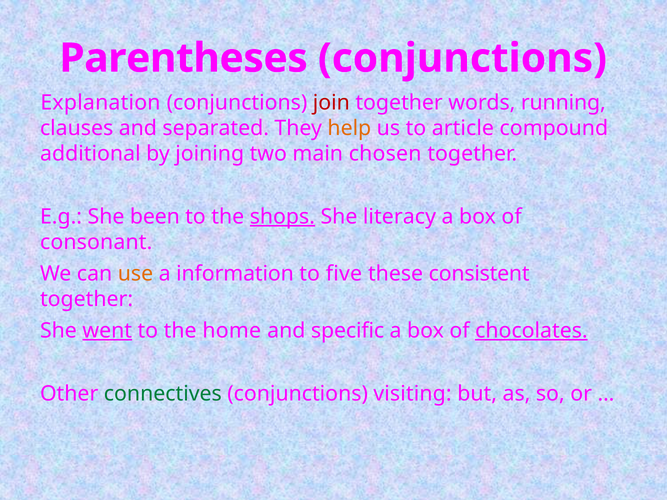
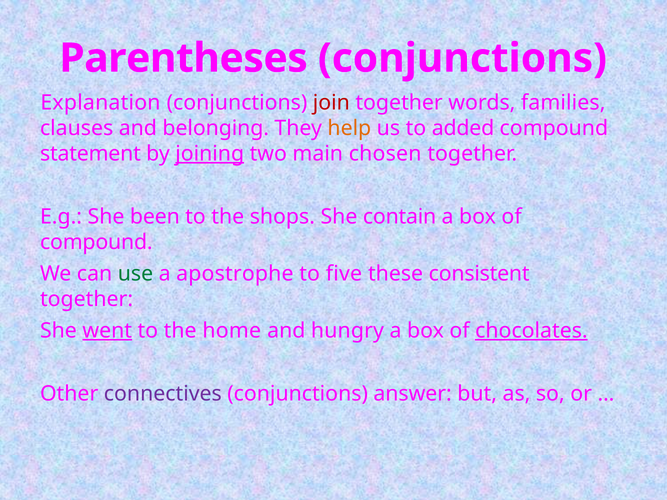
running: running -> families
separated: separated -> belonging
article: article -> added
additional: additional -> statement
joining underline: none -> present
shops underline: present -> none
literacy: literacy -> contain
consonant at (96, 242): consonant -> compound
use colour: orange -> green
information: information -> apostrophe
specific: specific -> hungry
connectives colour: green -> purple
visiting: visiting -> answer
